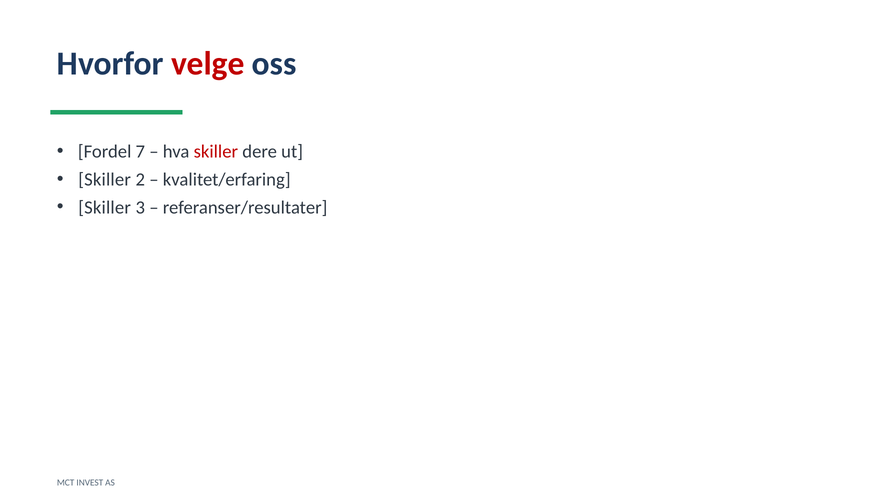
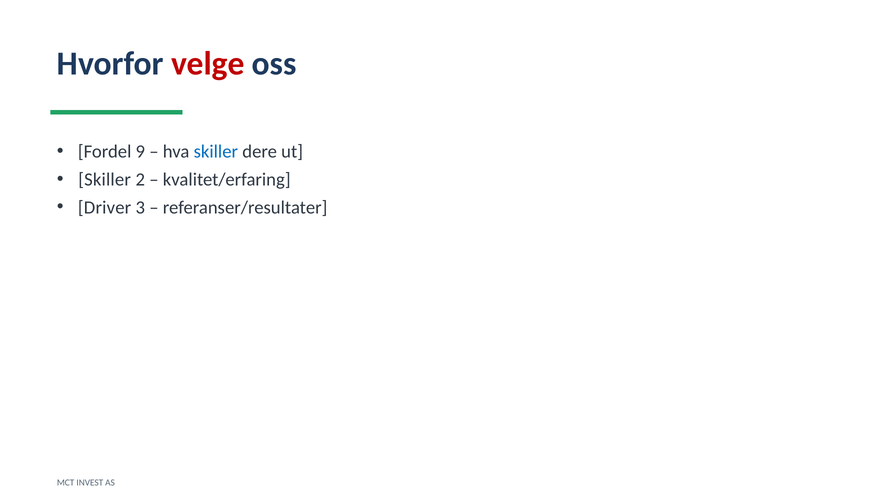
7: 7 -> 9
skiller at (216, 152) colour: red -> blue
Skiller at (105, 208): Skiller -> Driver
